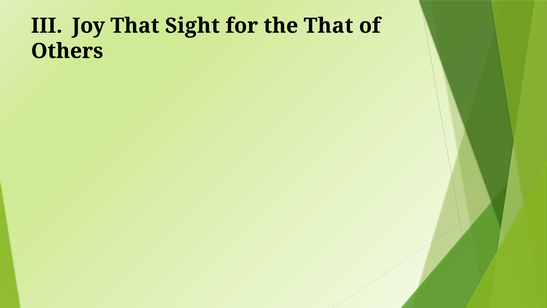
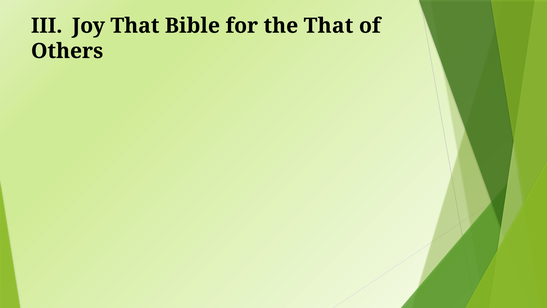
Sight: Sight -> Bible
